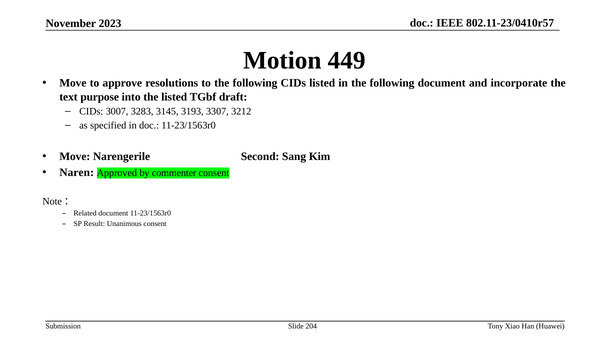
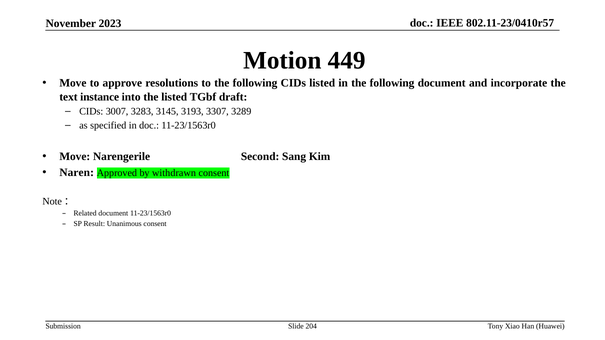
purpose: purpose -> instance
3212: 3212 -> 3289
commenter: commenter -> withdrawn
